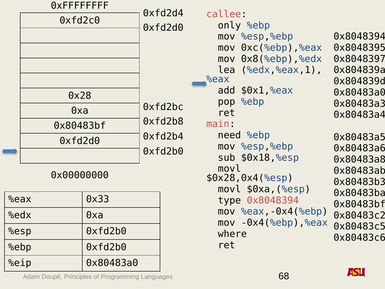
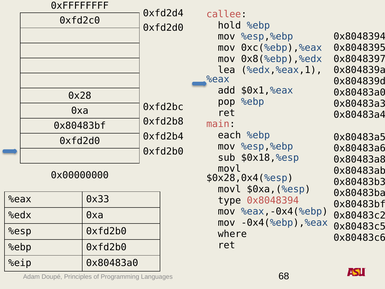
only: only -> hold
need: need -> each
